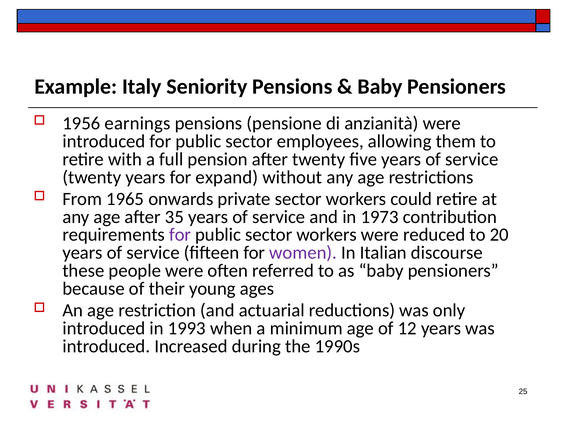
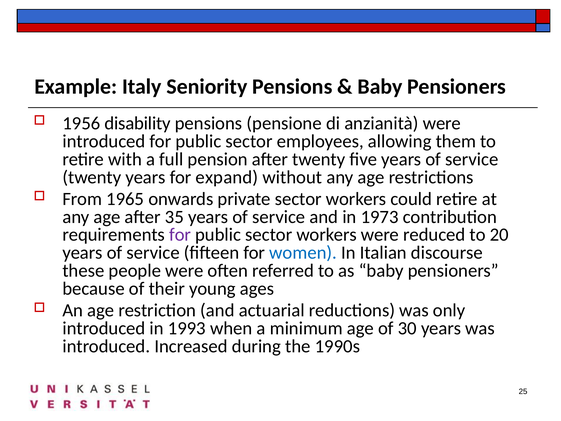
earnings: earnings -> disability
women colour: purple -> blue
12: 12 -> 30
